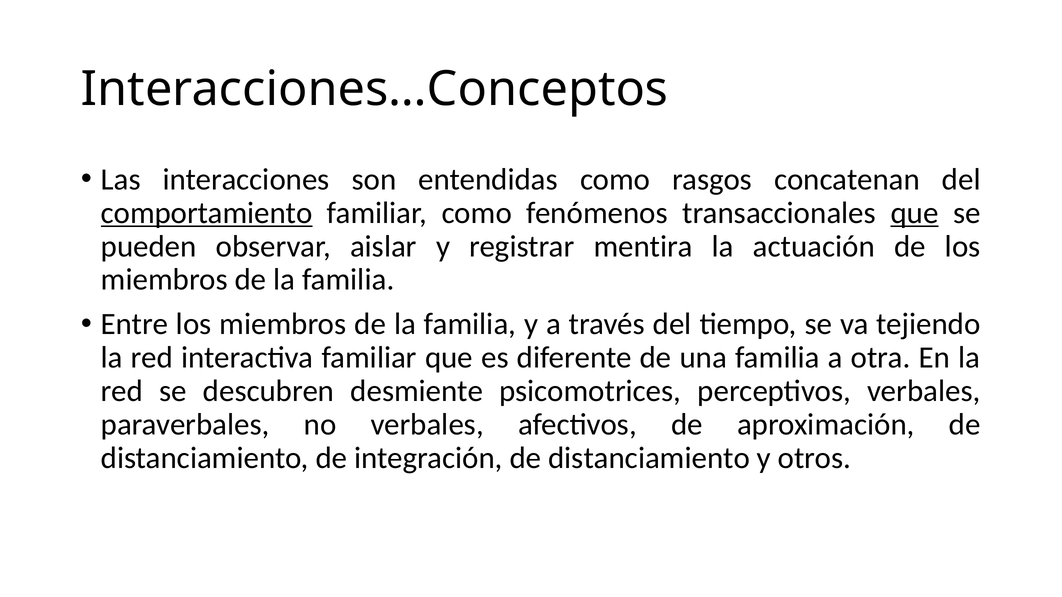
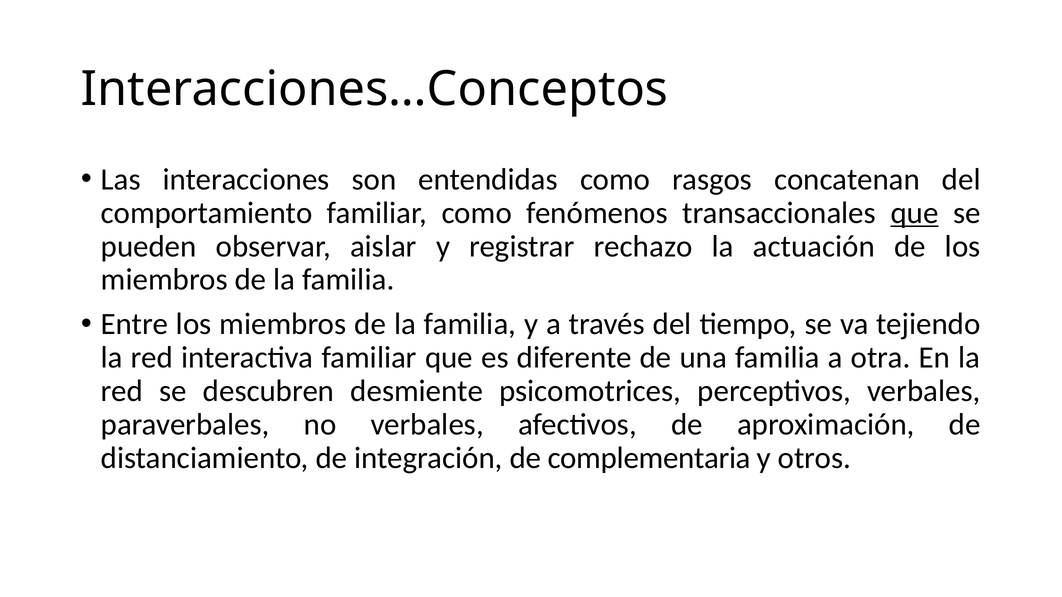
comportamiento underline: present -> none
mentira: mentira -> rechazo
integración de distanciamiento: distanciamiento -> complementaria
